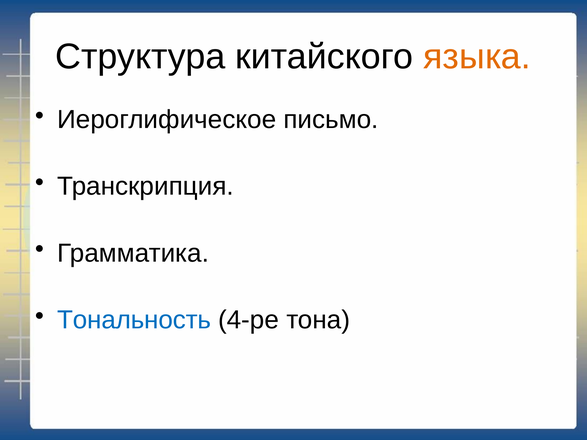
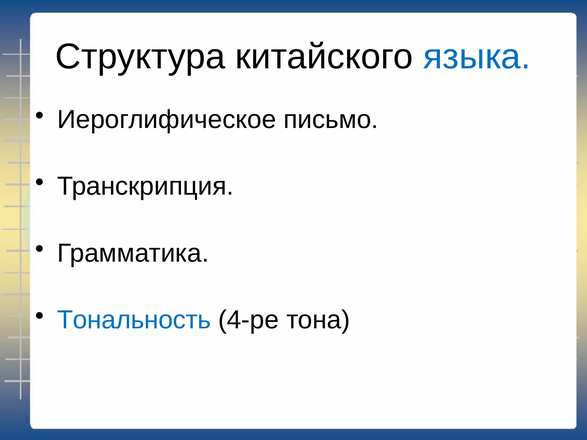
языка colour: orange -> blue
